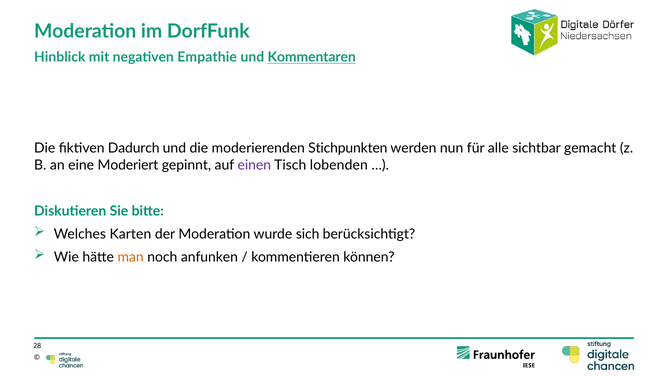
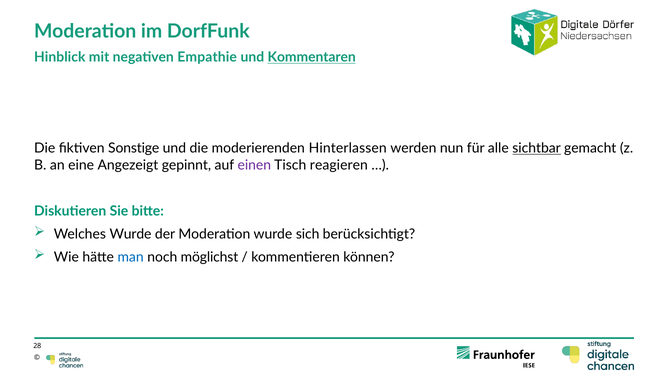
Dadurch: Dadurch -> Sonstige
Stichpunkten: Stichpunkten -> Hinterlassen
sichtbar underline: none -> present
Moderiert: Moderiert -> Angezeigt
lobenden: lobenden -> reagieren
Welches Karten: Karten -> Wurde
man colour: orange -> blue
anfunken: anfunken -> möglichst
